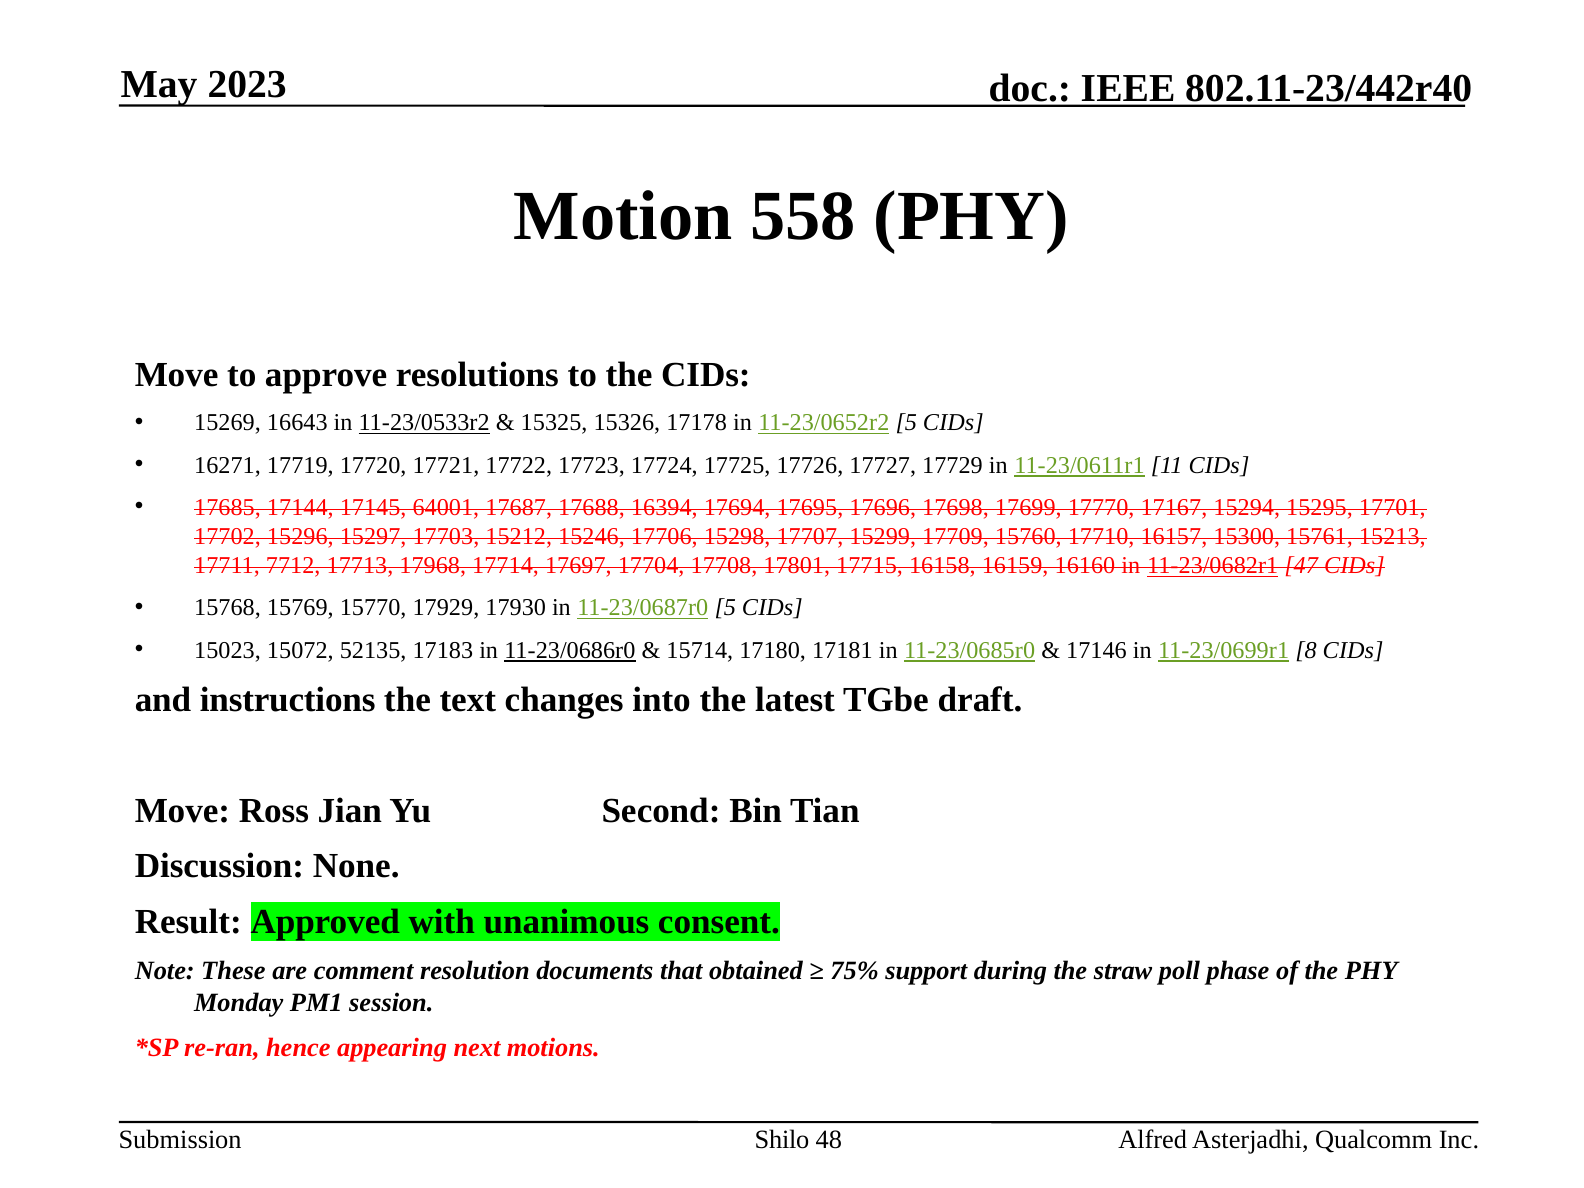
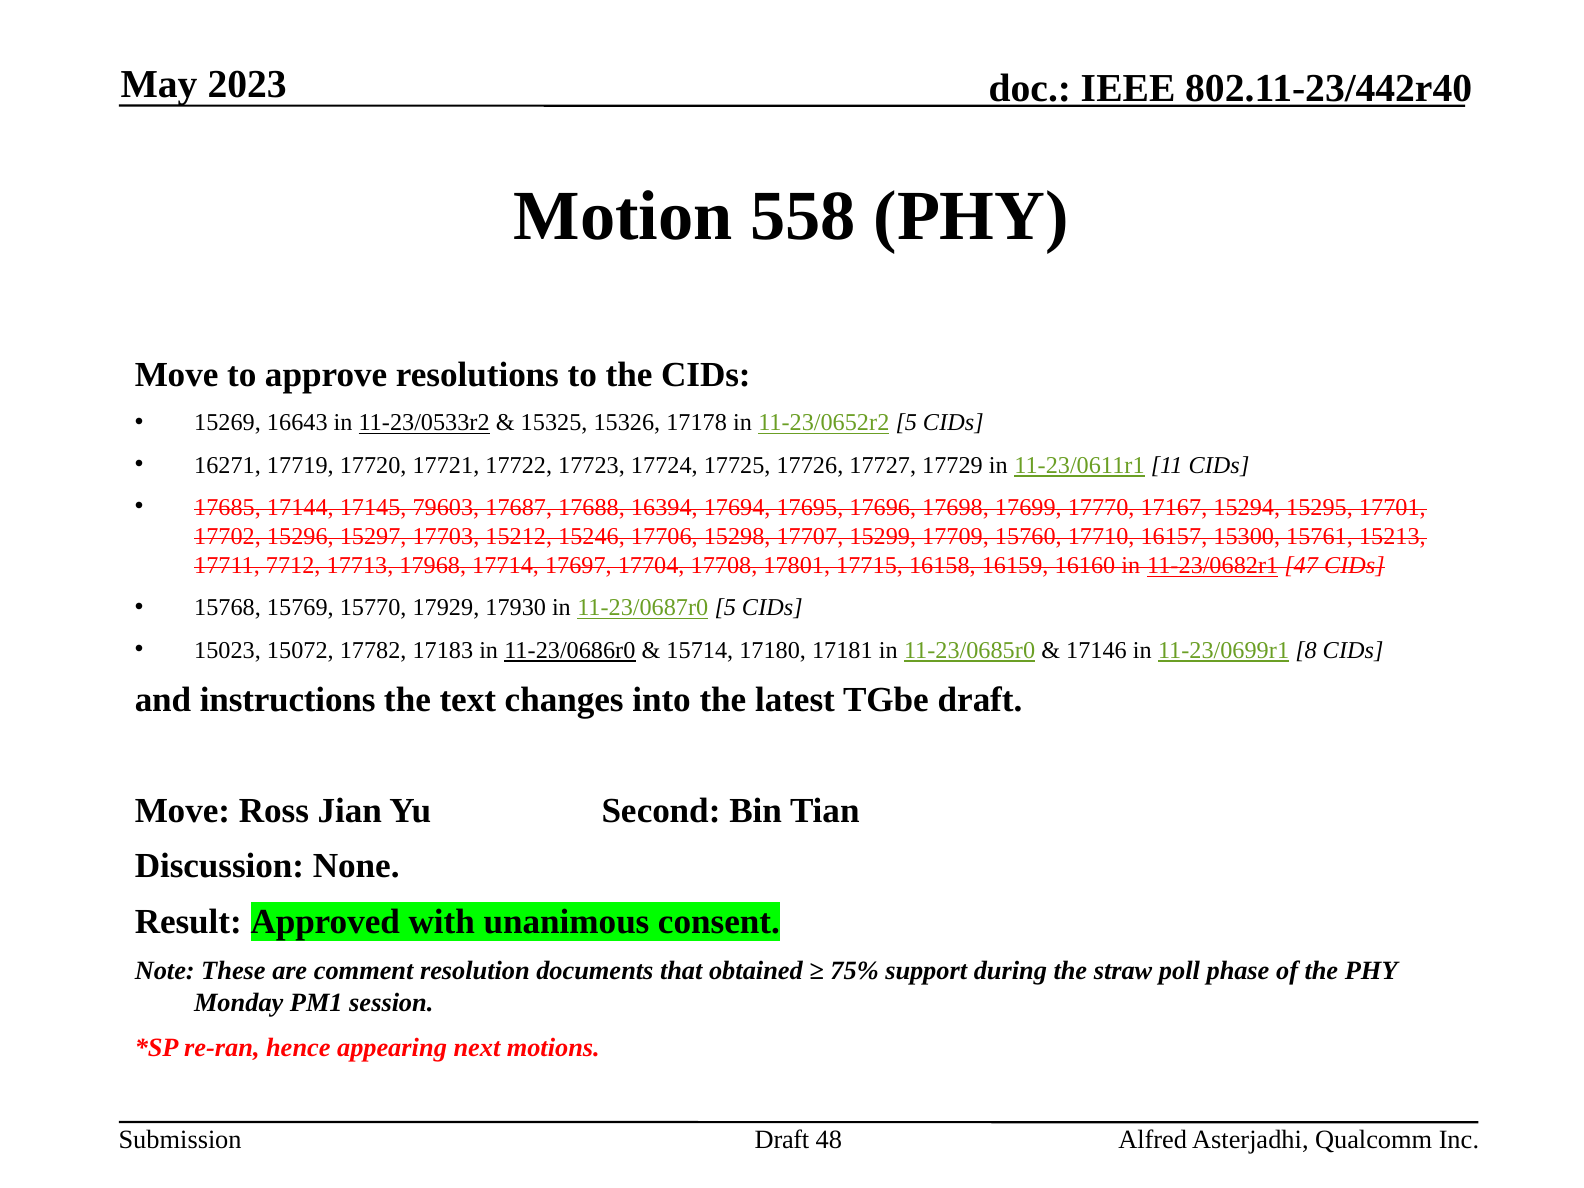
64001: 64001 -> 79603
52135: 52135 -> 17782
Shilo at (782, 1139): Shilo -> Draft
